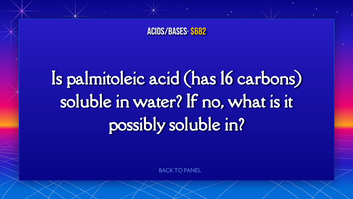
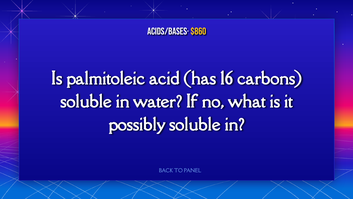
$682: $682 -> $860
